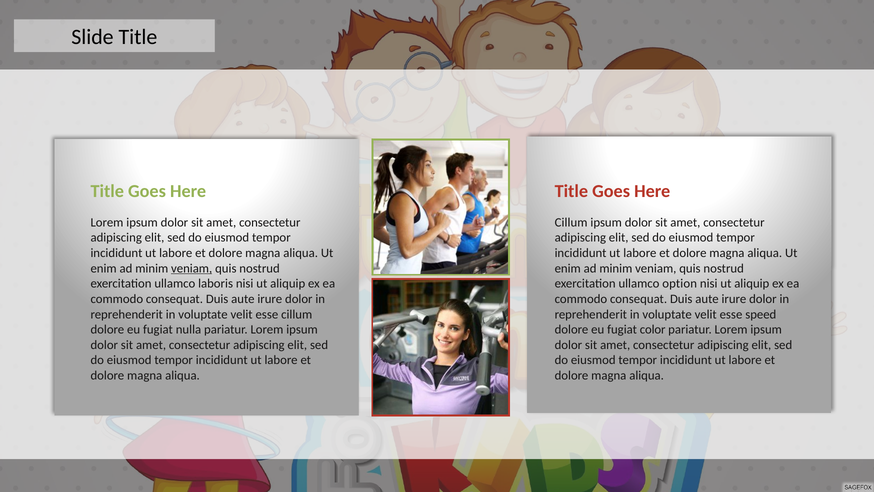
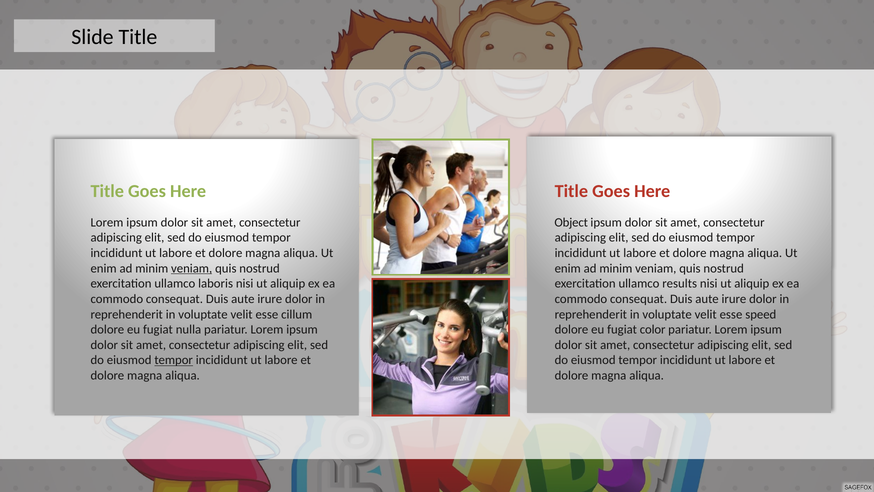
Cillum at (571, 222): Cillum -> Object
option: option -> results
tempor at (174, 360) underline: none -> present
